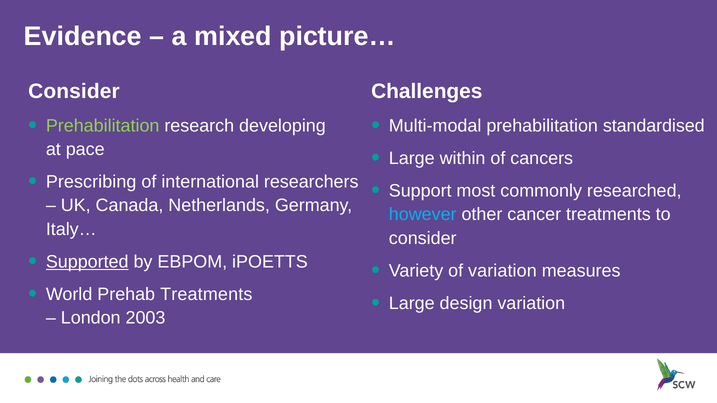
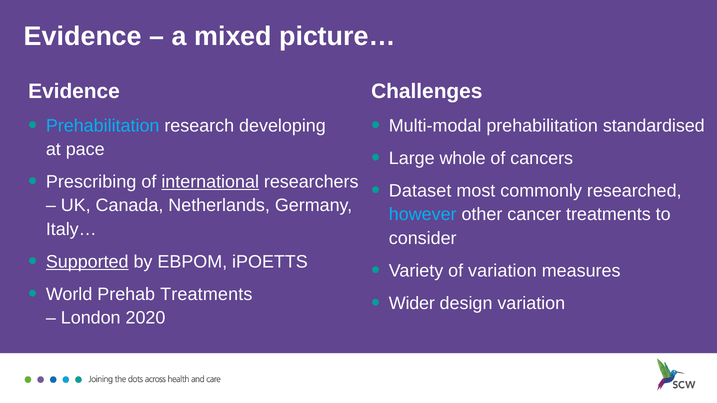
Consider at (74, 92): Consider -> Evidence
Prehabilitation at (103, 126) colour: light green -> light blue
within: within -> whole
international underline: none -> present
Support: Support -> Dataset
Large at (412, 304): Large -> Wider
2003: 2003 -> 2020
